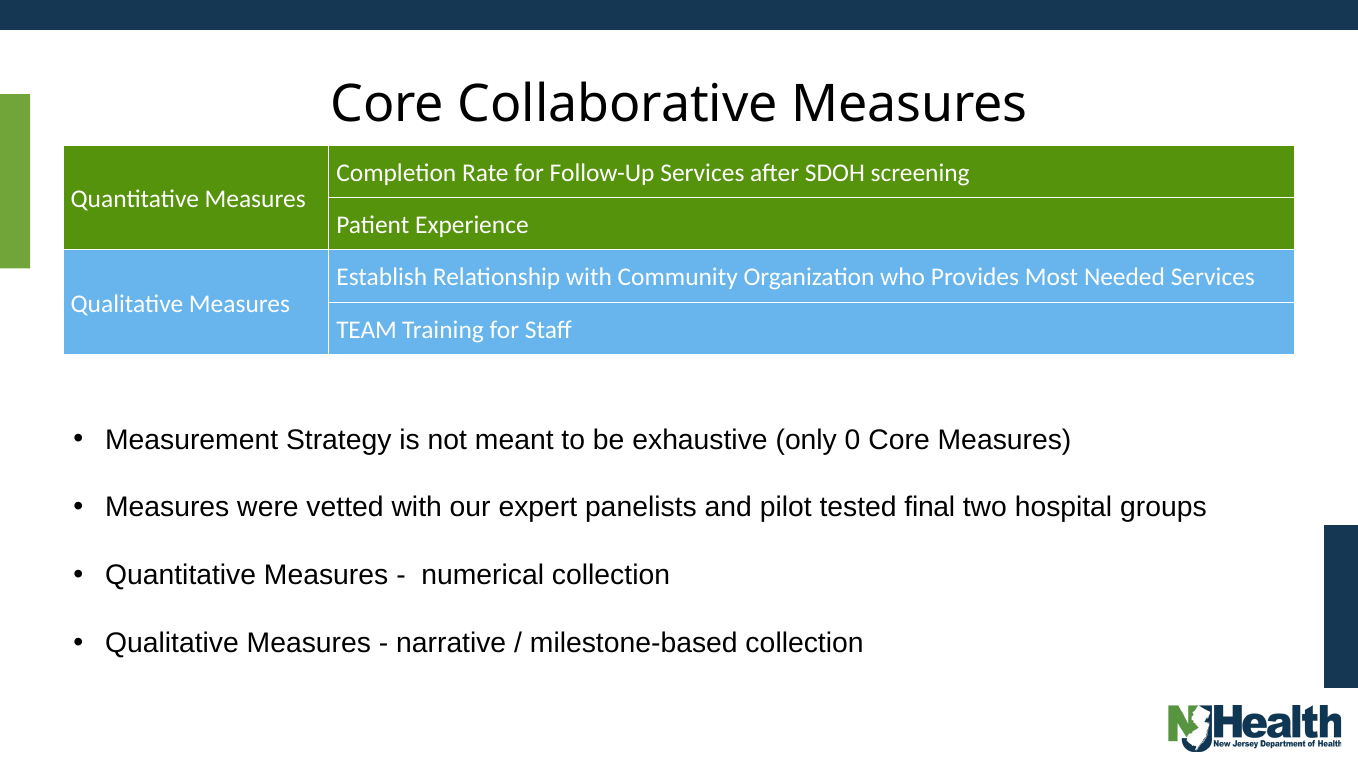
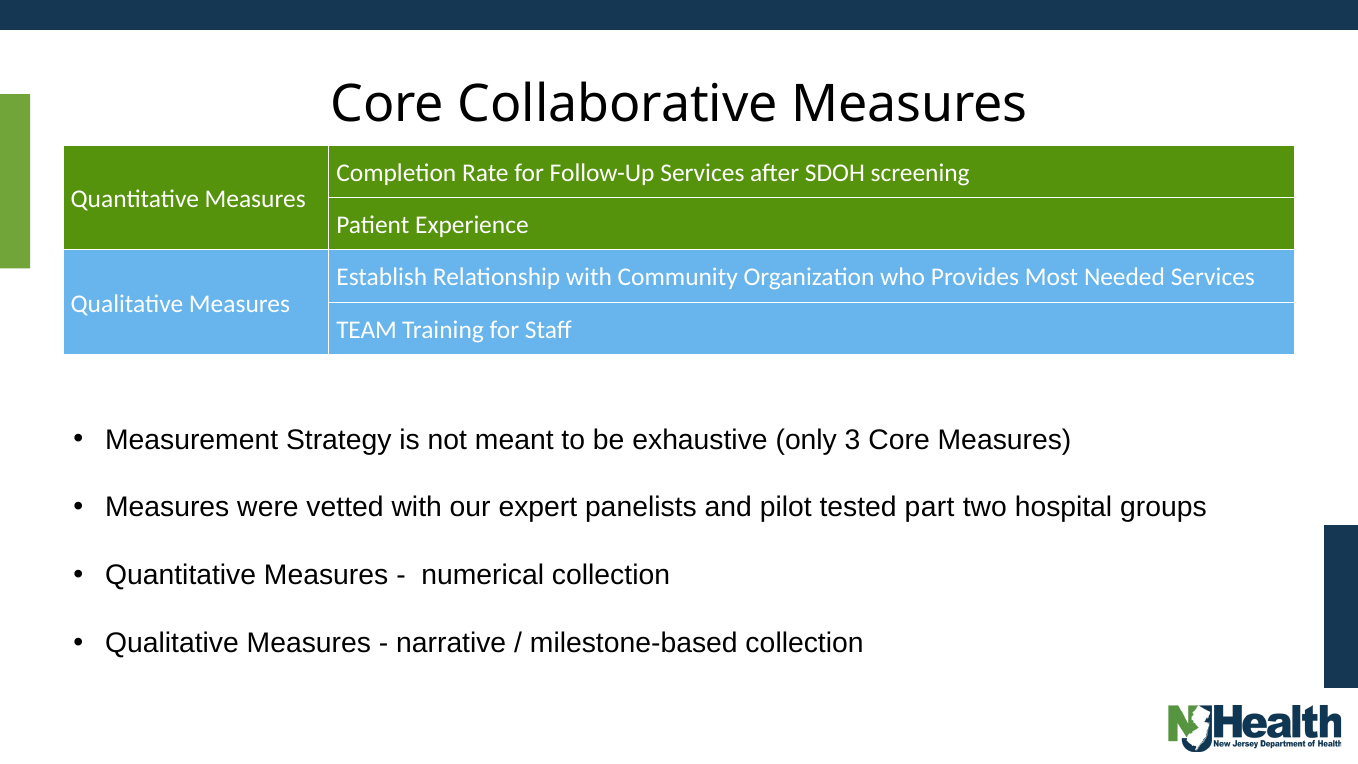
0: 0 -> 3
final: final -> part
